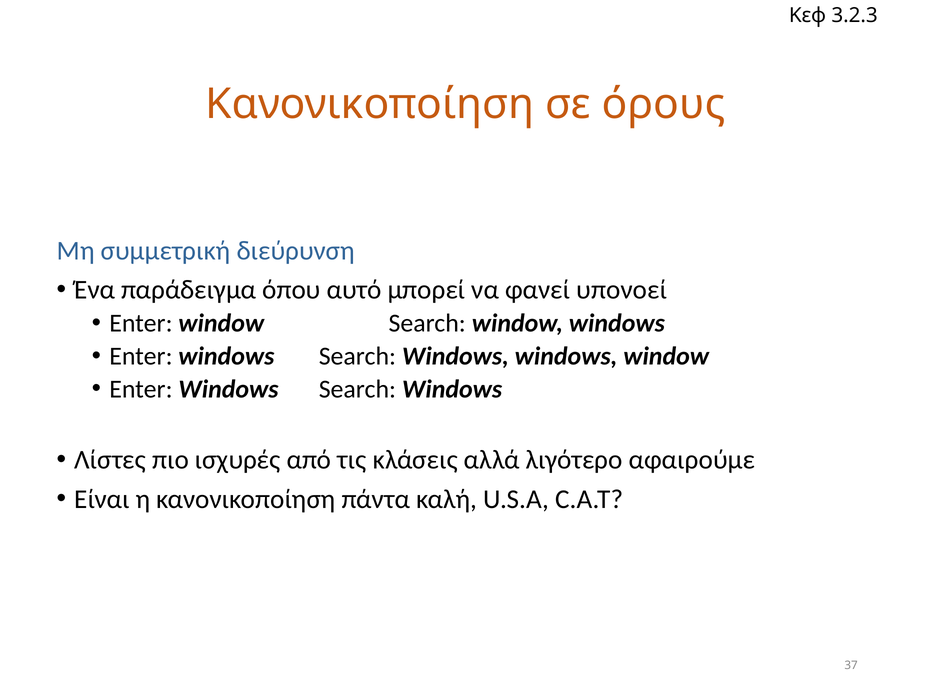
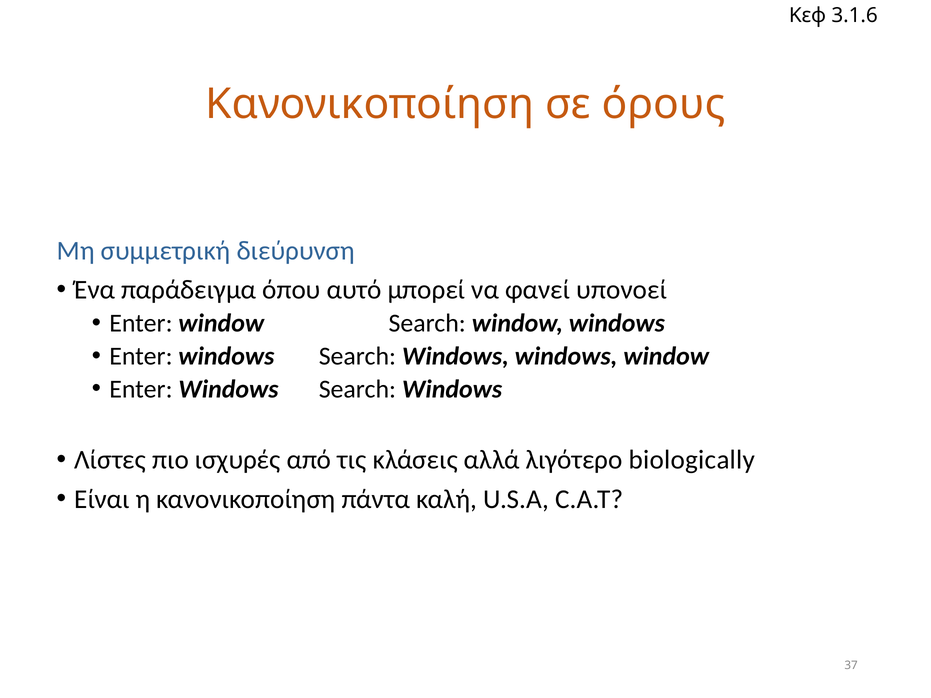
3.2.3: 3.2.3 -> 3.1.6
αφαιρούμε: αφαιρούμε -> biologically
